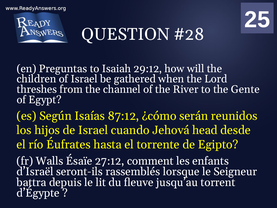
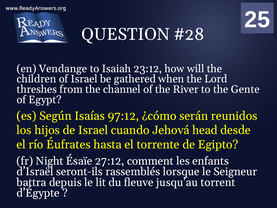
Preguntas: Preguntas -> Vendange
29:12: 29:12 -> 23:12
87:12: 87:12 -> 97:12
Walls: Walls -> Night
